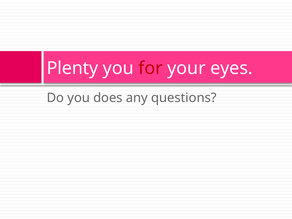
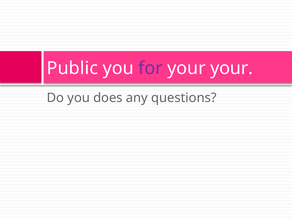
Plenty: Plenty -> Public
for colour: red -> purple
your eyes: eyes -> your
